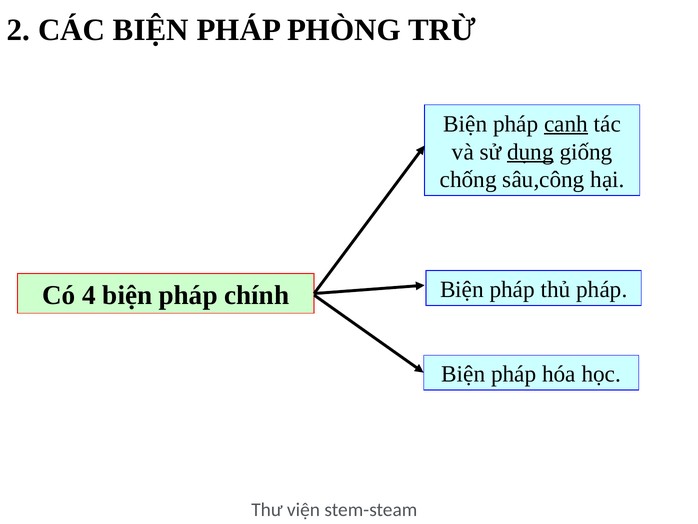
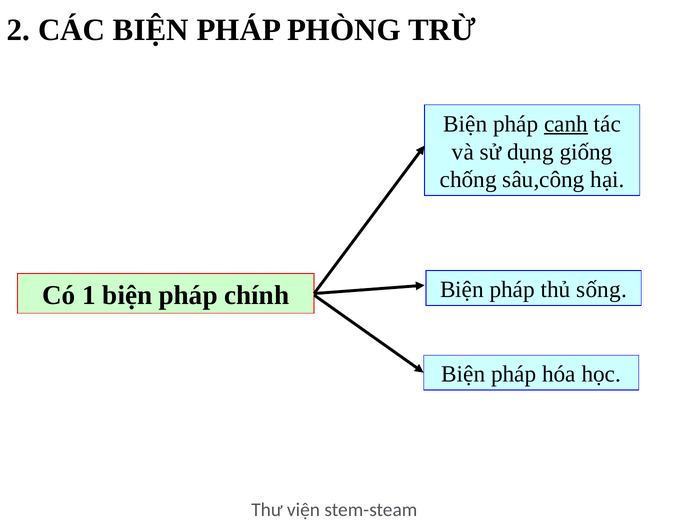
dụng underline: present -> none
thủ pháp: pháp -> sống
4: 4 -> 1
